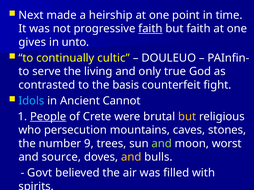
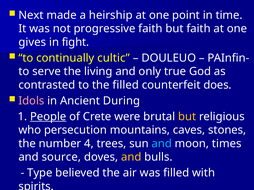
faith at (150, 29) underline: present -> none
unto: unto -> fight
the basis: basis -> filled
fight: fight -> does
Idols colour: light blue -> pink
Cannot: Cannot -> During
9: 9 -> 4
and at (162, 144) colour: light green -> light blue
worst: worst -> times
Govt: Govt -> Type
